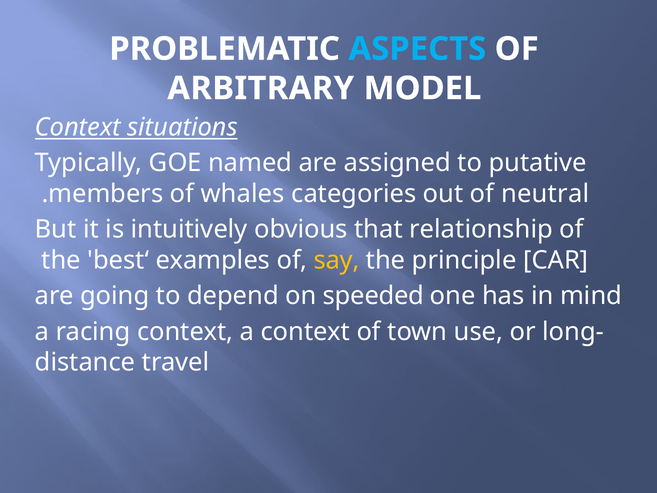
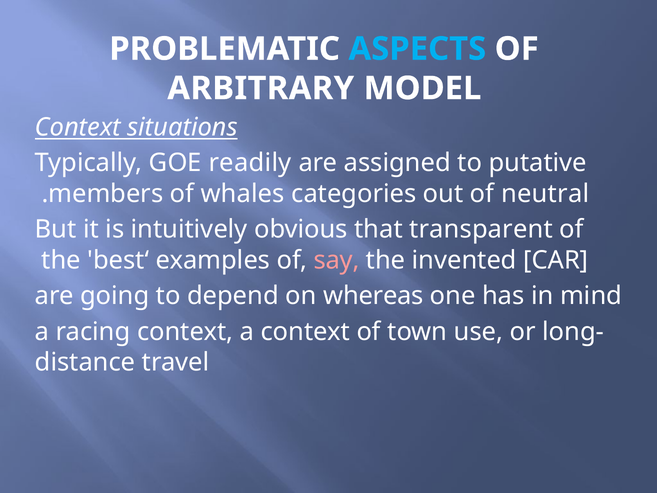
named: named -> readily
relationship: relationship -> transparent
say colour: yellow -> pink
principle: principle -> invented
speeded: speeded -> whereas
